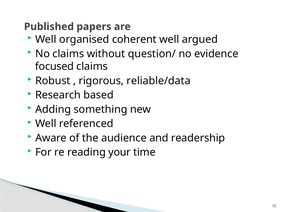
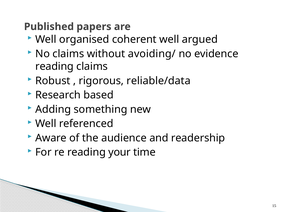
question/: question/ -> avoiding/
focused at (55, 67): focused -> reading
